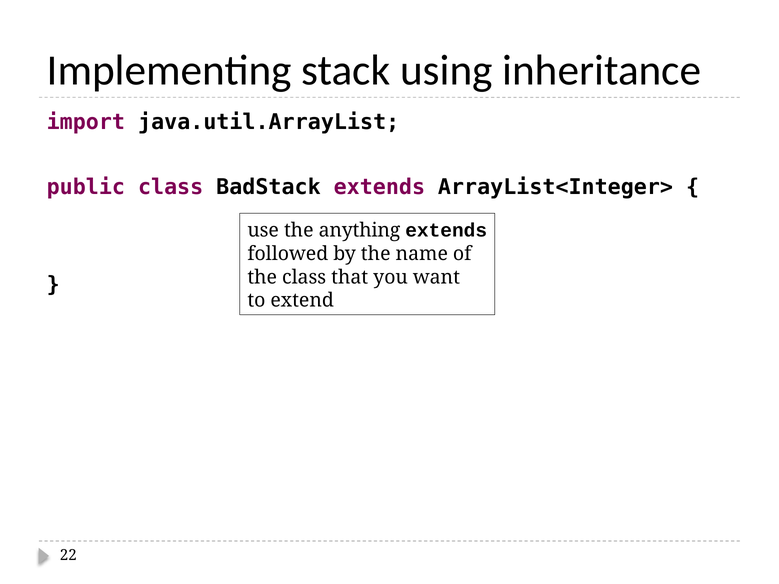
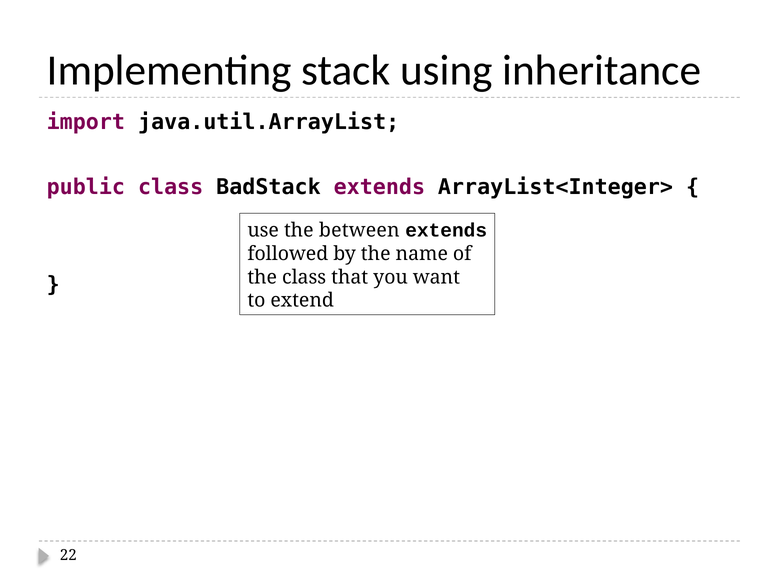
anything: anything -> between
